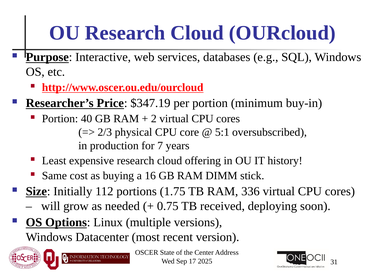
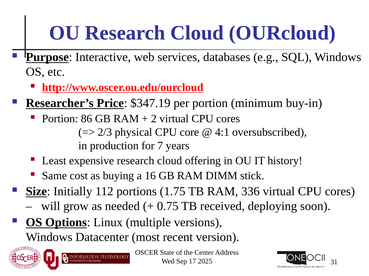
40: 40 -> 86
5:1: 5:1 -> 4:1
